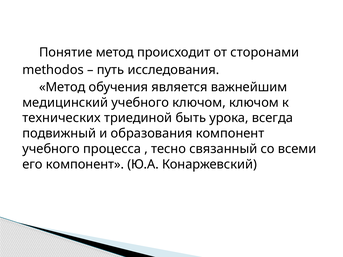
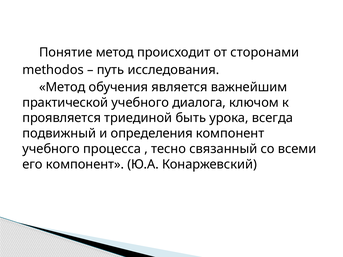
медицинский: медицинский -> практической
учебного ключом: ключом -> диалога
технических: технических -> проявляется
образования: образования -> определения
